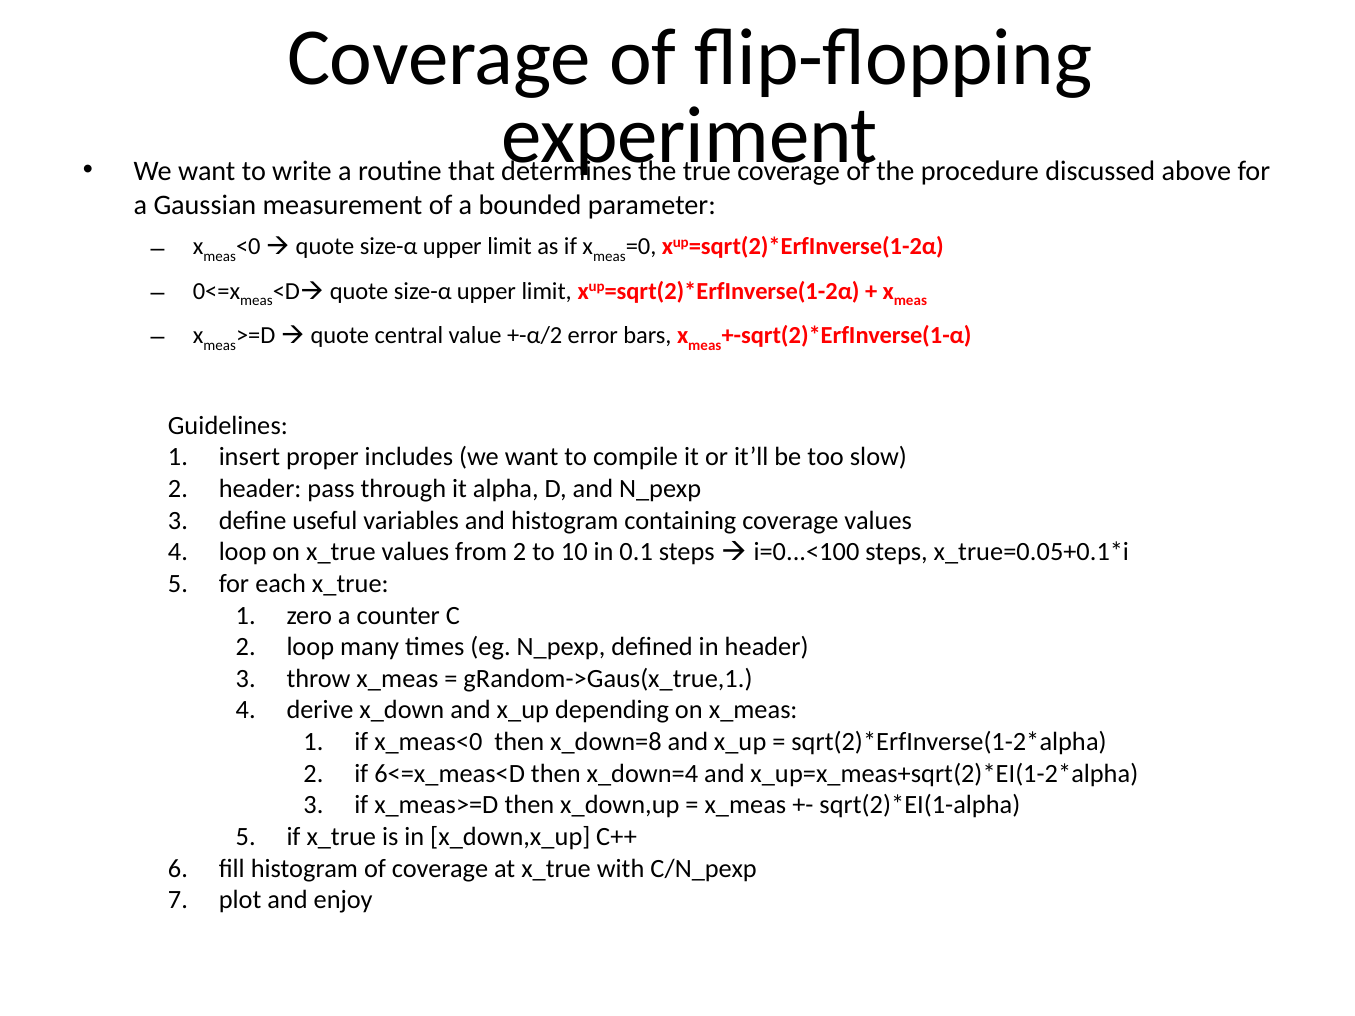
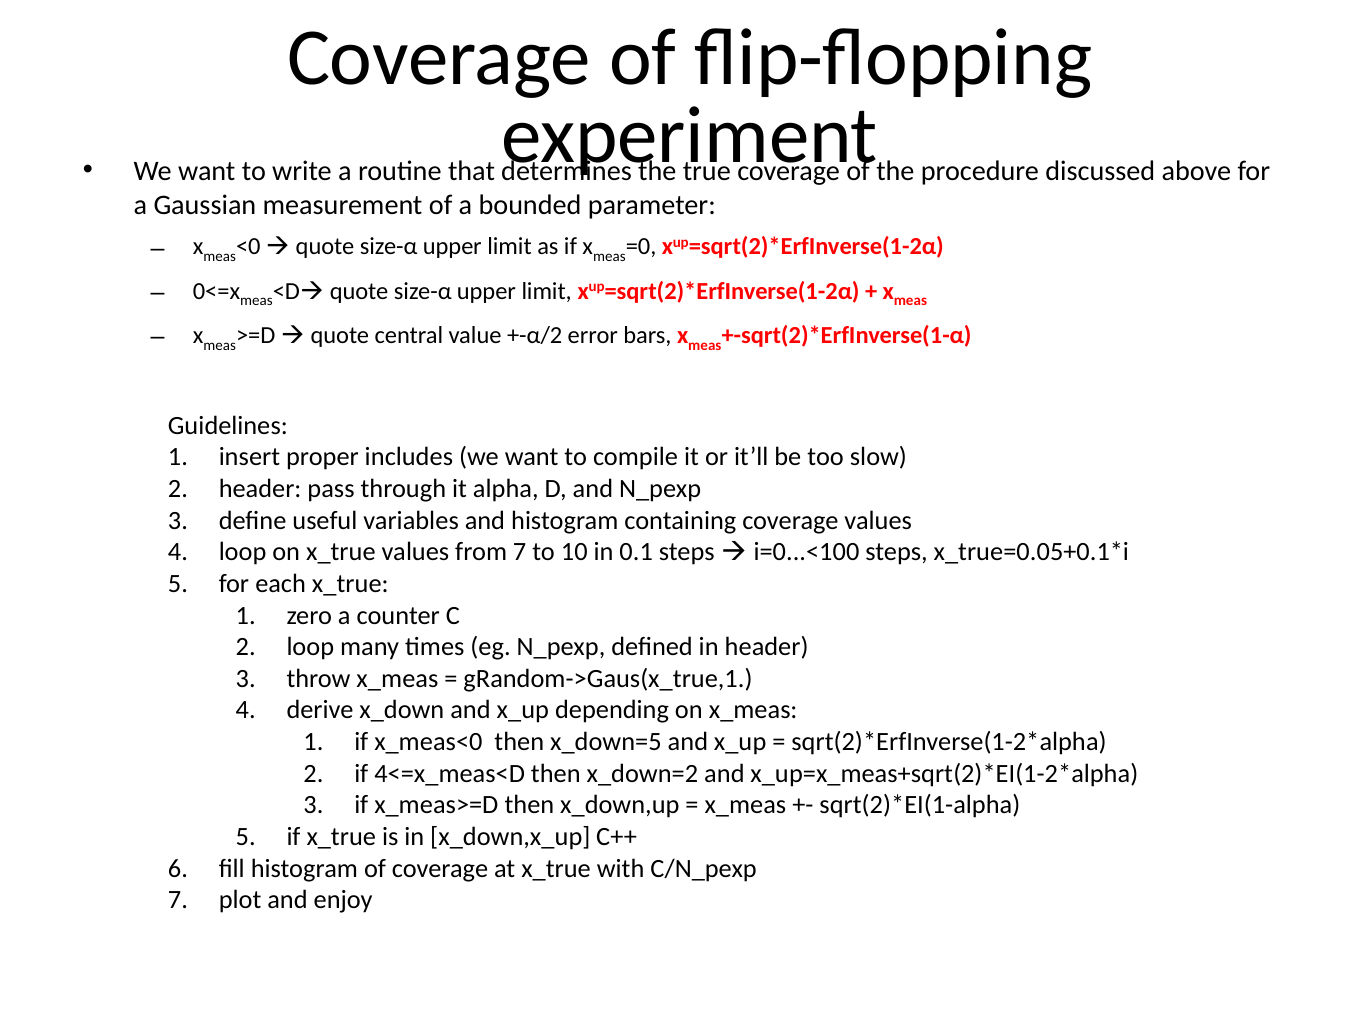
from 2: 2 -> 7
x_down=8: x_down=8 -> x_down=5
6<=x_meas<D: 6<=x_meas<D -> 4<=x_meas<D
x_down=4: x_down=4 -> x_down=2
